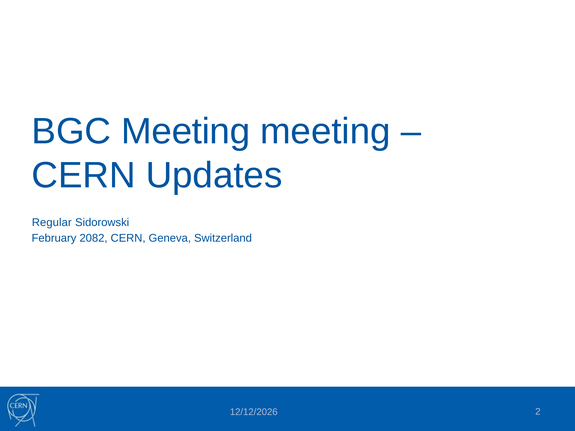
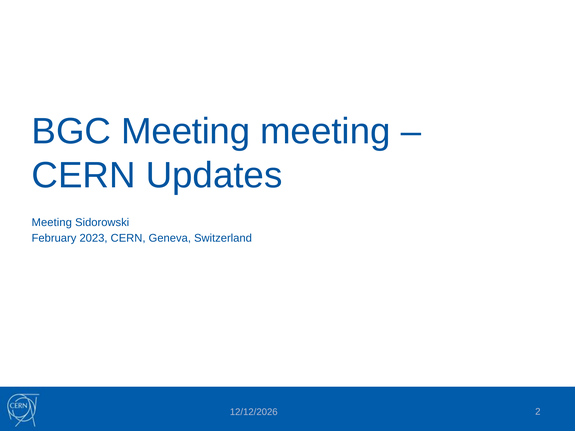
Regular at (52, 223): Regular -> Meeting
2082: 2082 -> 2023
